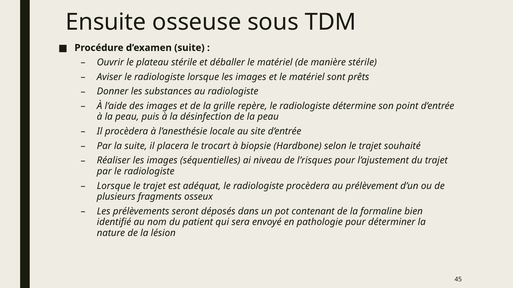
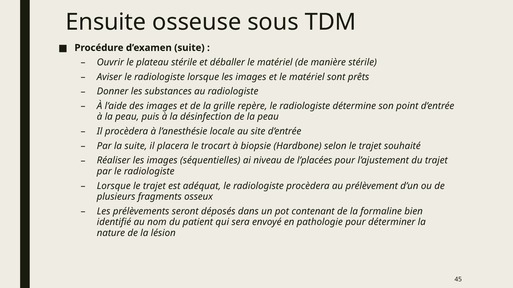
l’risques: l’risques -> l’placées
